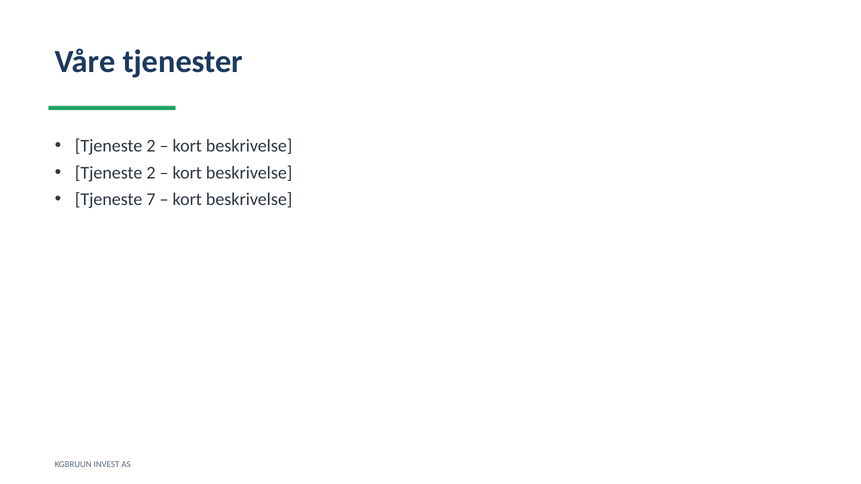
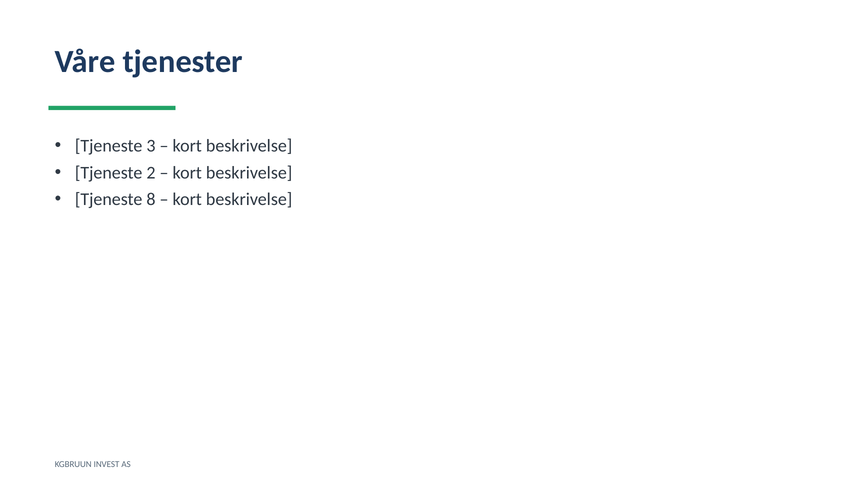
2 at (151, 146): 2 -> 3
7: 7 -> 8
